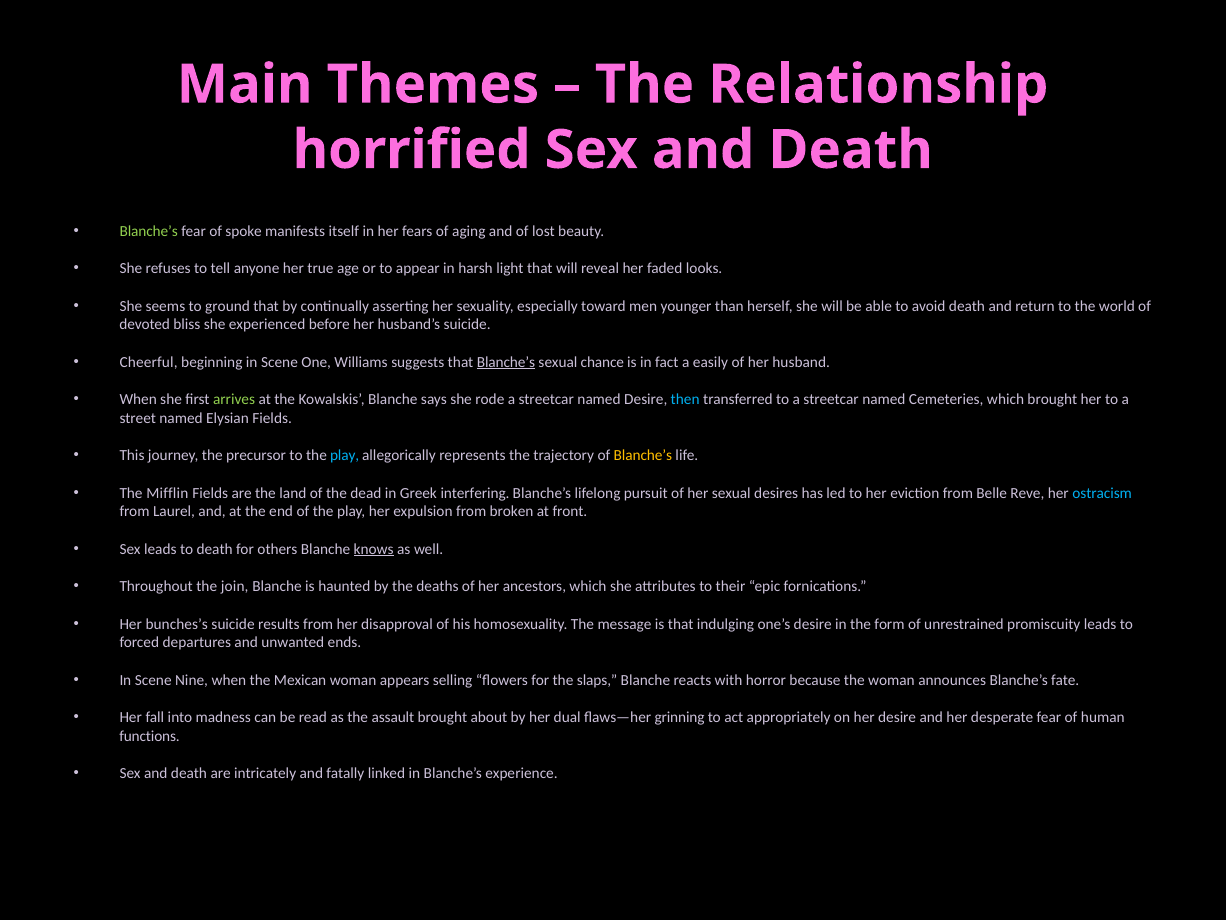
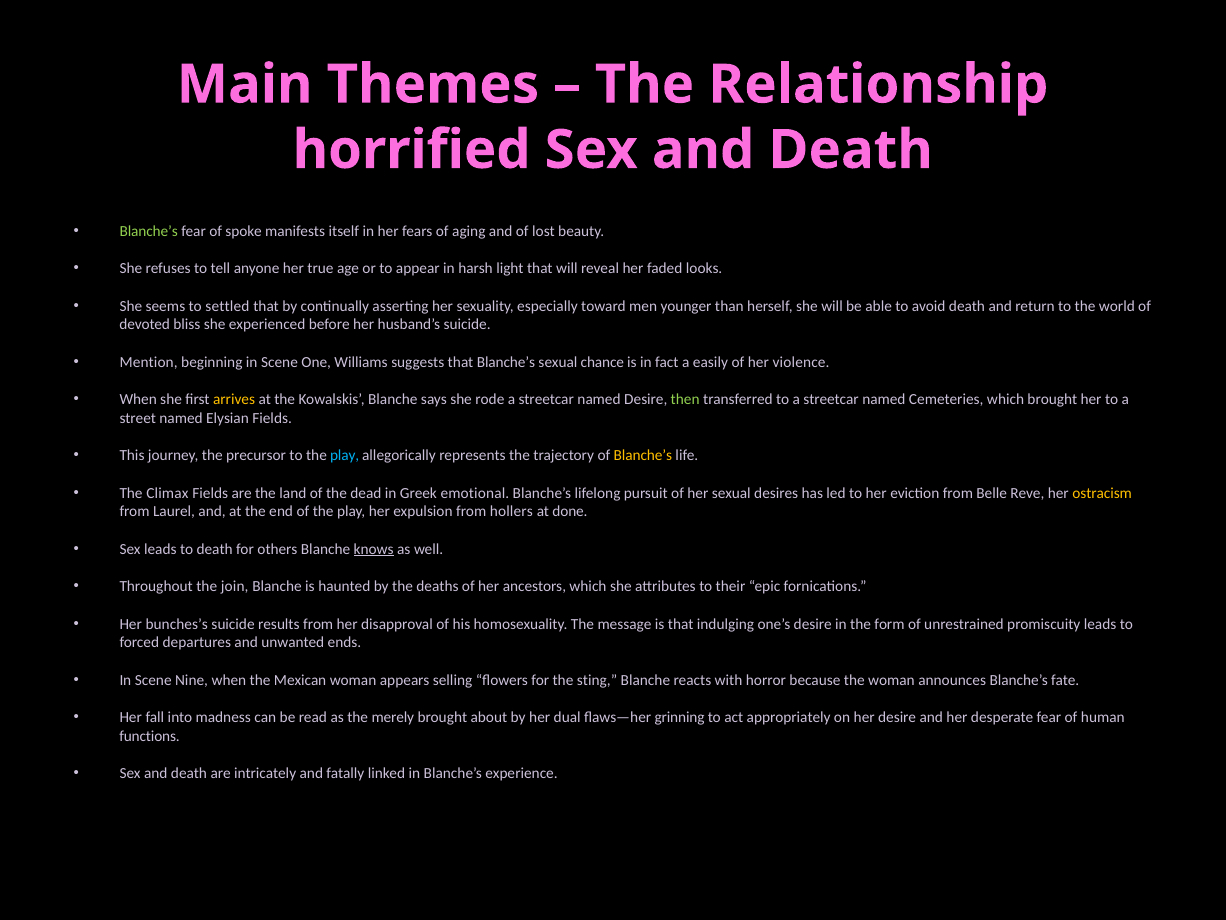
ground: ground -> settled
Cheerful: Cheerful -> Mention
Blanche’s at (506, 362) underline: present -> none
husband: husband -> violence
arrives colour: light green -> yellow
then colour: light blue -> light green
Mifflin: Mifflin -> Climax
interfering: interfering -> emotional
ostracism colour: light blue -> yellow
broken: broken -> hollers
front: front -> done
slaps: slaps -> sting
assault: assault -> merely
